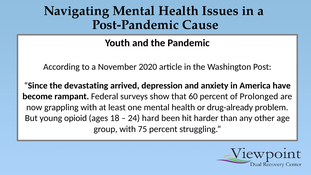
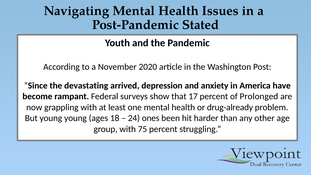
Cause: Cause -> Stated
60: 60 -> 17
young opioid: opioid -> young
hard: hard -> ones
